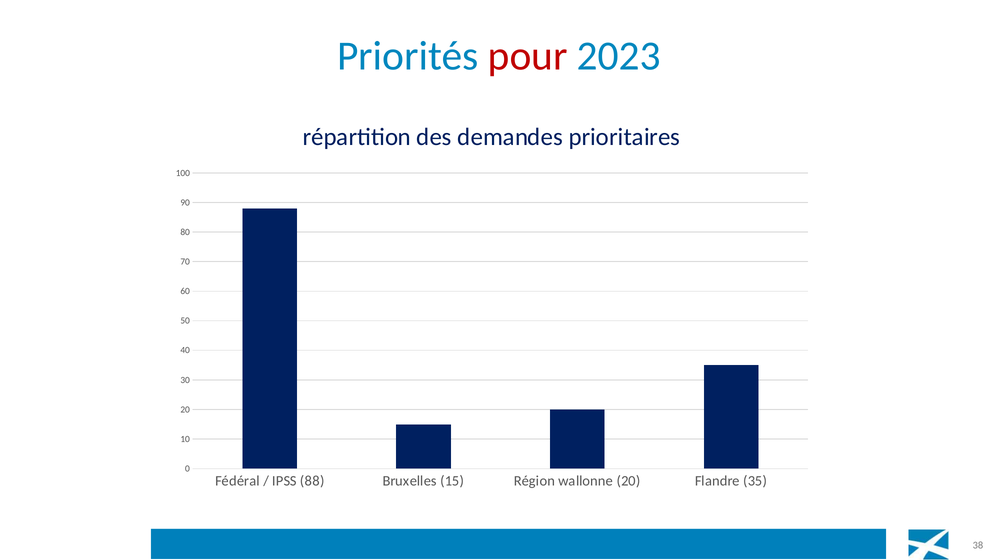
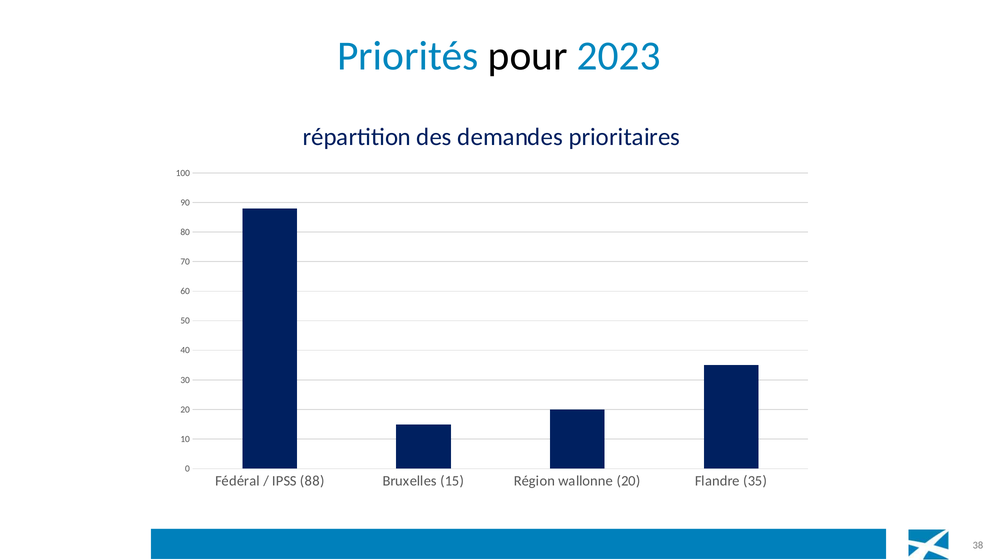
pour colour: red -> black
